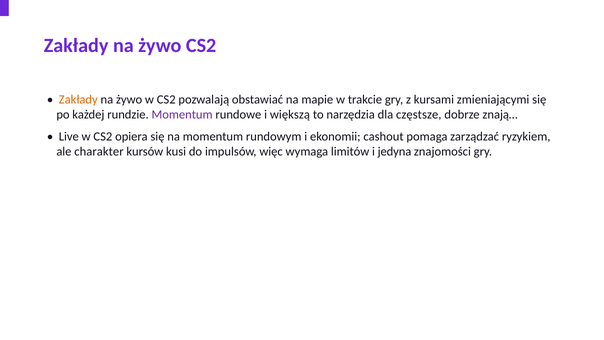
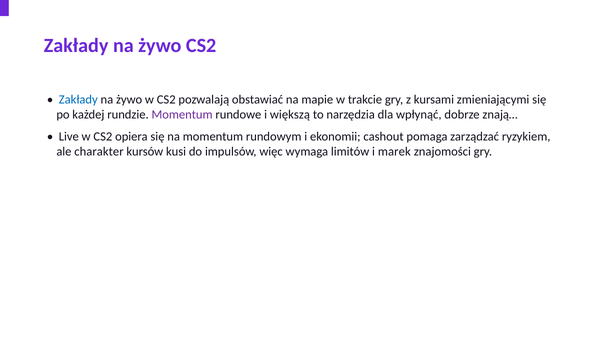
Zakłady at (78, 100) colour: orange -> blue
częstsze: częstsze -> wpłynąć
jedyna: jedyna -> marek
